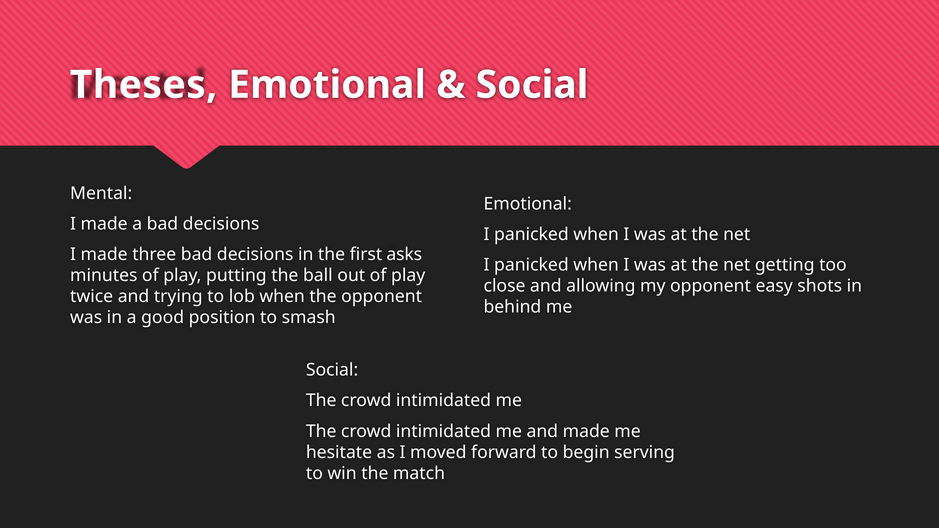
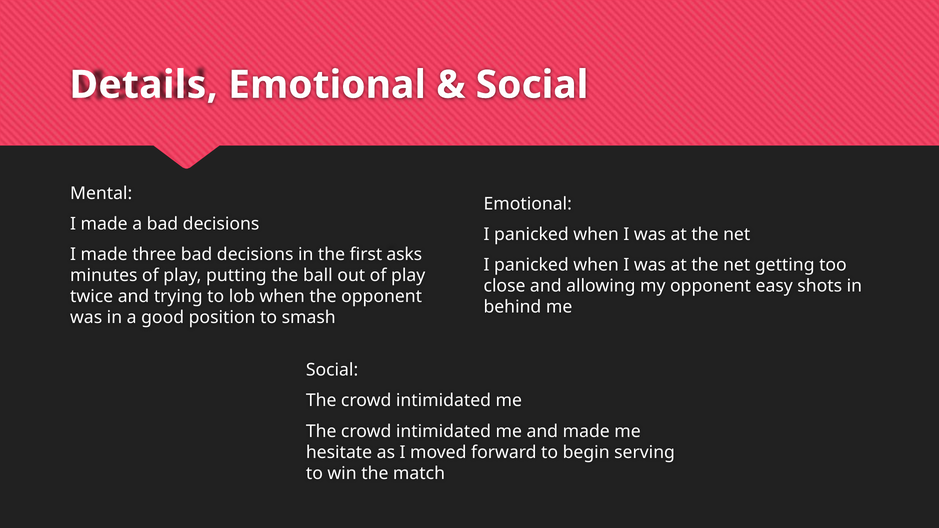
Theses: Theses -> Details
